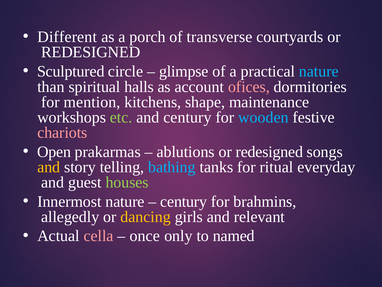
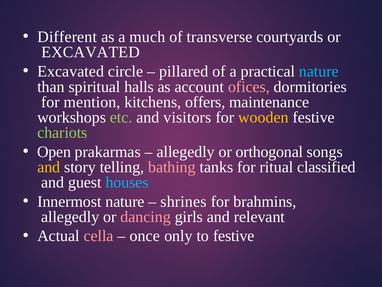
porch: porch -> much
REDESIGNED at (91, 52): REDESIGNED -> EXCAVATED
Sculptured at (71, 71): Sculptured -> Excavated
glimpse: glimpse -> pillared
shape: shape -> offers
and century: century -> visitors
wooden colour: light blue -> yellow
chariots colour: pink -> light green
ablutions at (186, 152): ablutions -> allegedly
redesigned at (269, 152): redesigned -> orthogonal
bathing colour: light blue -> pink
everyday: everyday -> classified
houses colour: light green -> light blue
century at (184, 201): century -> shrines
dancing colour: yellow -> pink
to named: named -> festive
